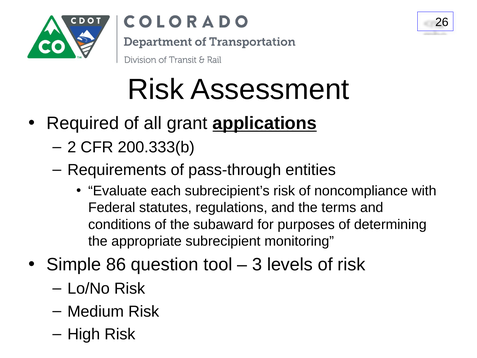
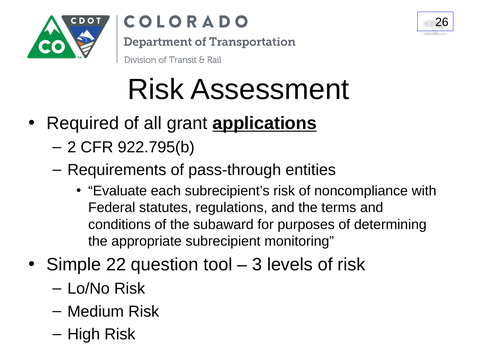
200.333(b: 200.333(b -> 922.795(b
86: 86 -> 22
